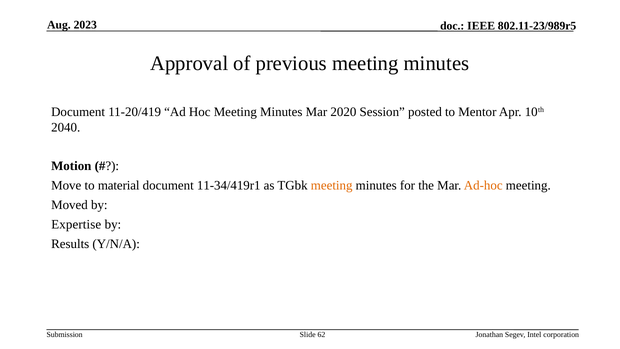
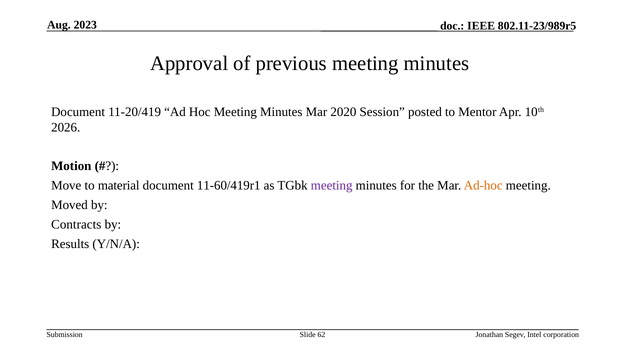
2040: 2040 -> 2026
11-34/419r1: 11-34/419r1 -> 11-60/419r1
meeting at (332, 185) colour: orange -> purple
Expertise: Expertise -> Contracts
